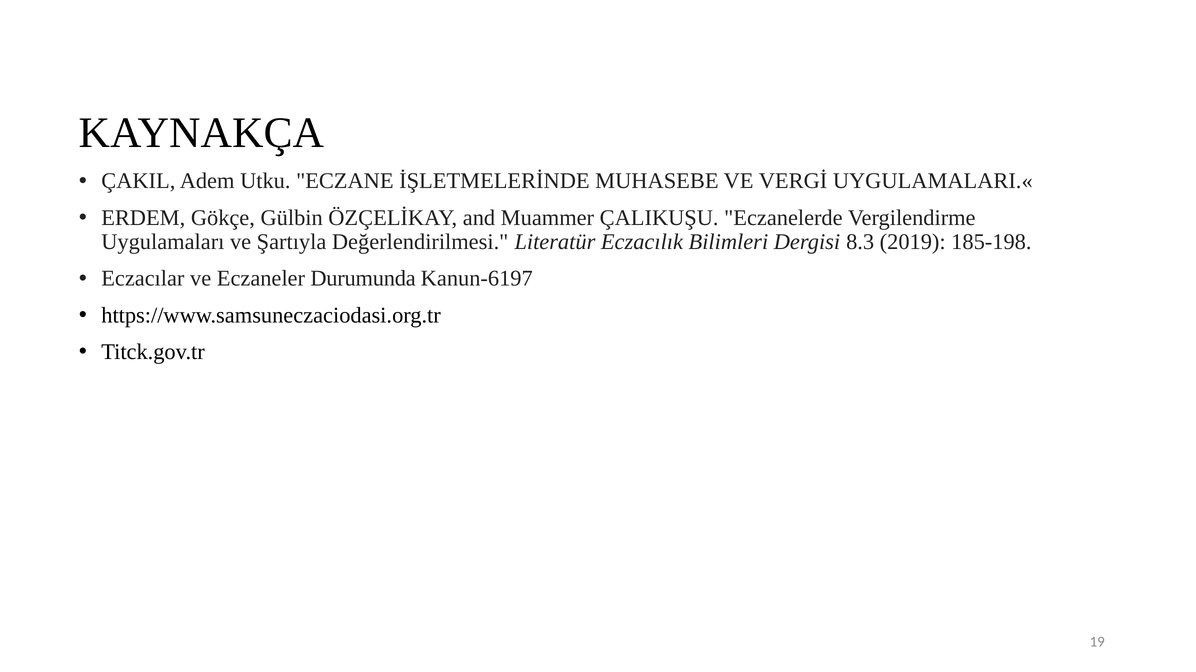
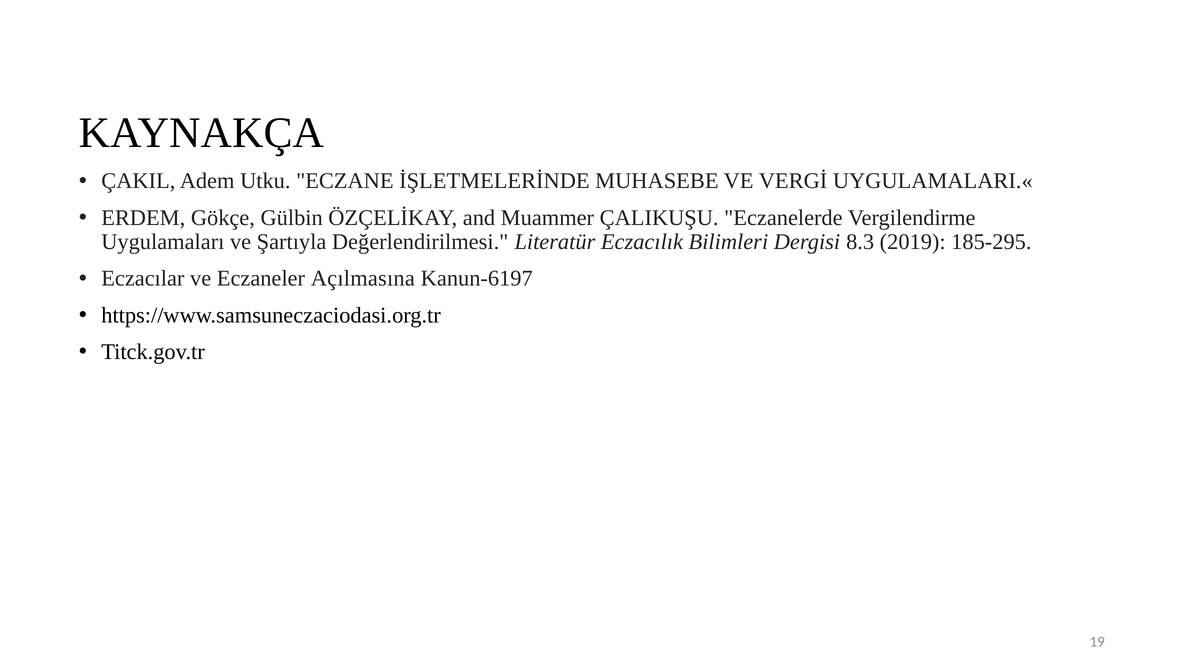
185-198: 185-198 -> 185-295
Durumunda: Durumunda -> Açılmasına
